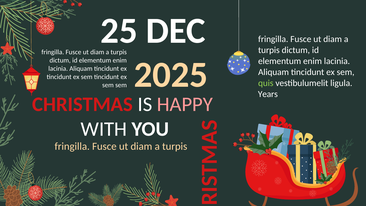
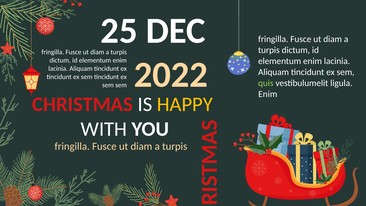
2025: 2025 -> 2022
Years at (268, 94): Years -> Enim
HAPPY colour: pink -> yellow
